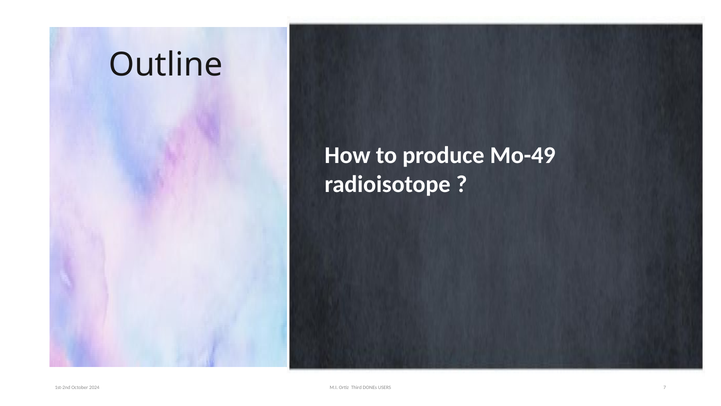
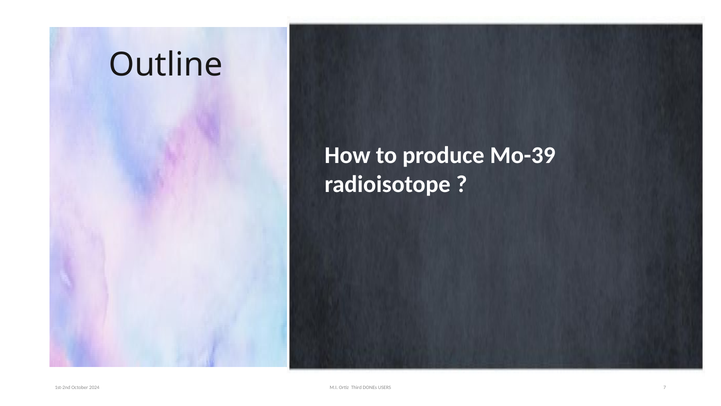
Mo-49: Mo-49 -> Mo-39
